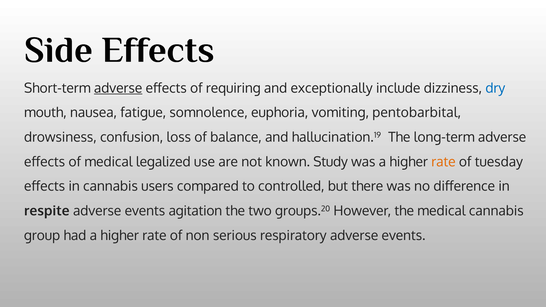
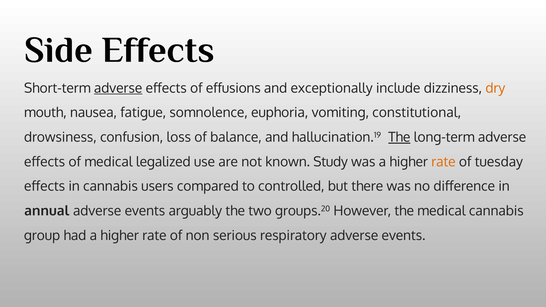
requiring: requiring -> effusions
dry colour: blue -> orange
pentobarbital: pentobarbital -> constitutional
The at (399, 137) underline: none -> present
respite: respite -> annual
agitation: agitation -> arguably
